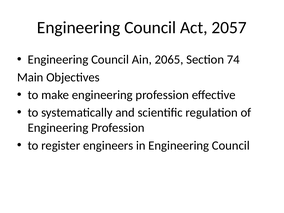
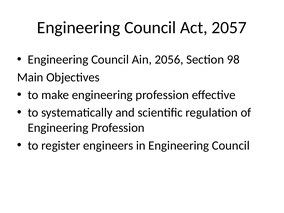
2065: 2065 -> 2056
74: 74 -> 98
